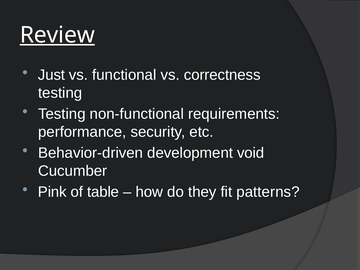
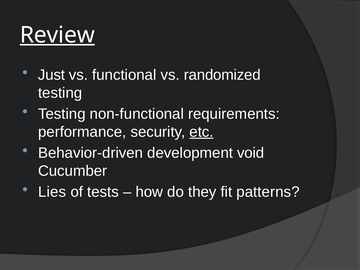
correctness: correctness -> randomized
etc underline: none -> present
Pink: Pink -> Lies
table: table -> tests
